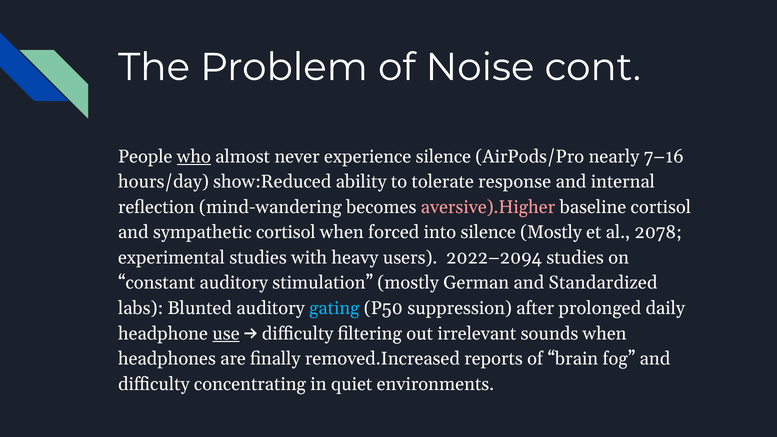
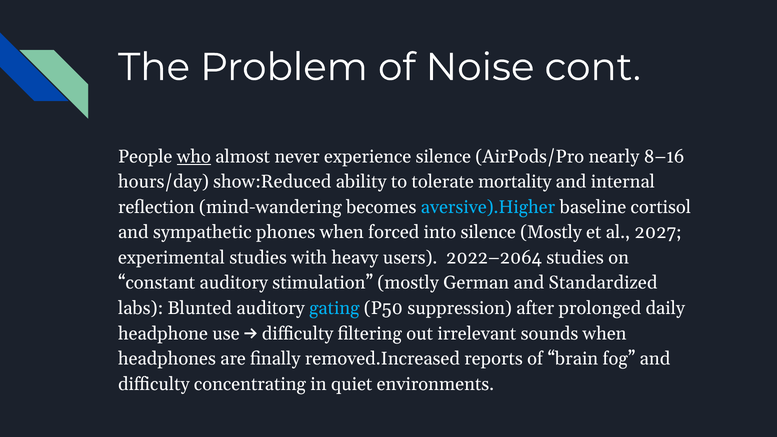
7–16: 7–16 -> 8–16
response: response -> mortality
aversive).Higher colour: pink -> light blue
sympathetic cortisol: cortisol -> phones
2078: 2078 -> 2027
2022–2094: 2022–2094 -> 2022–2064
use underline: present -> none
